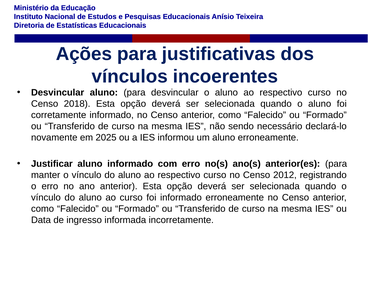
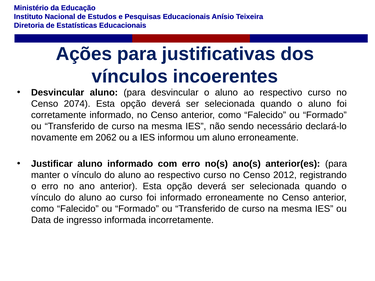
2018: 2018 -> 2074
2025: 2025 -> 2062
